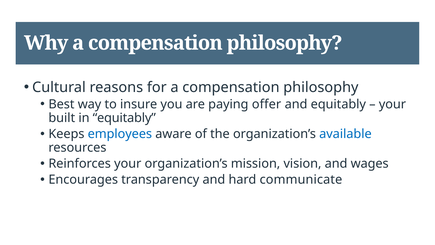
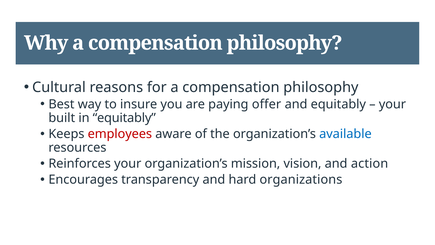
employees colour: blue -> red
wages: wages -> action
communicate: communicate -> organizations
